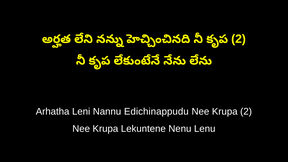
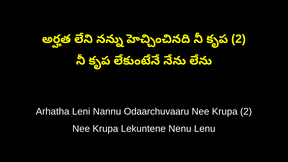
Edichinappudu: Edichinappudu -> Odaarchuvaaru
